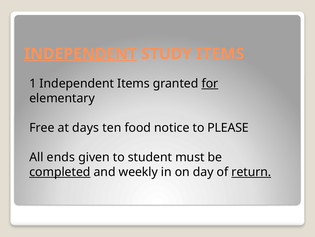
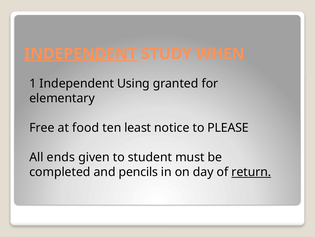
STUDY ITEMS: ITEMS -> WHEN
Independent Items: Items -> Using
for underline: present -> none
days: days -> food
food: food -> least
completed underline: present -> none
weekly: weekly -> pencils
